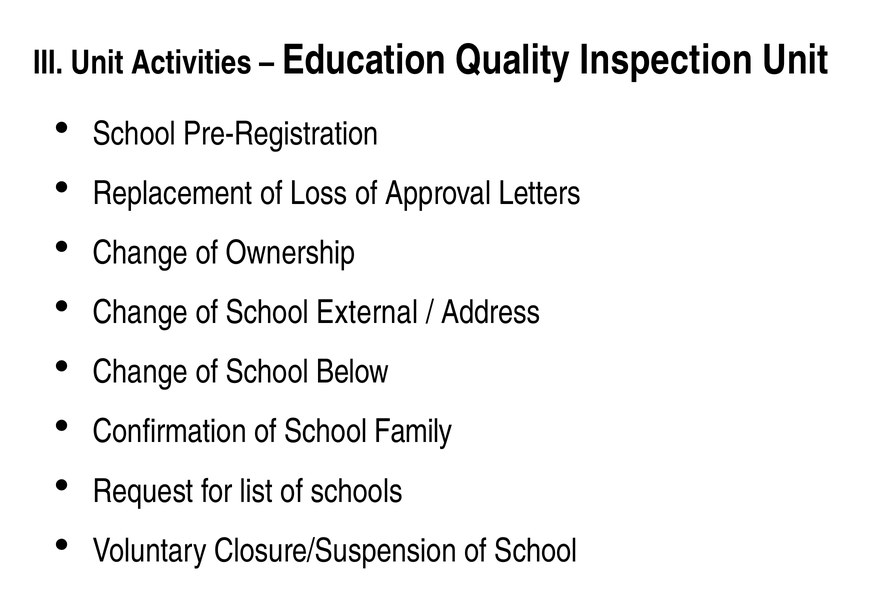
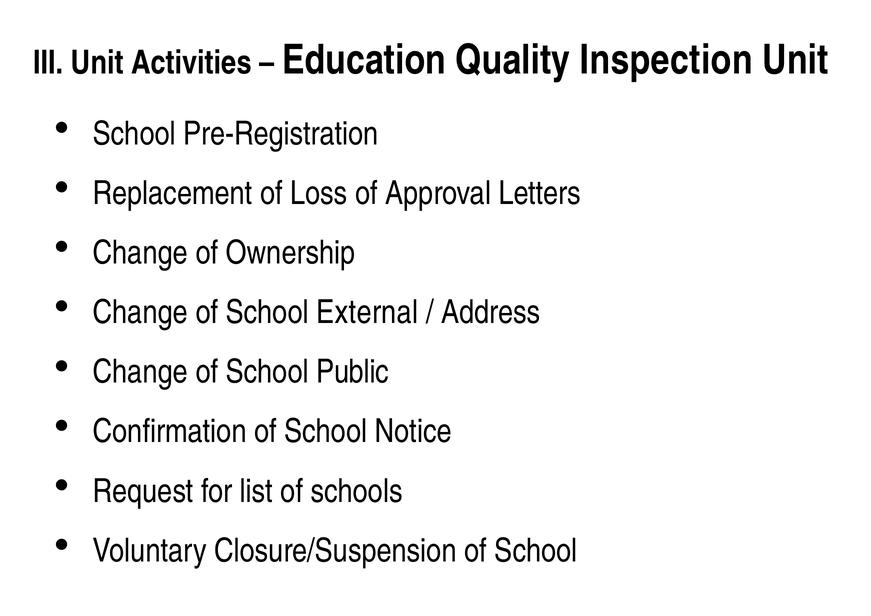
Below: Below -> Public
Family: Family -> Notice
